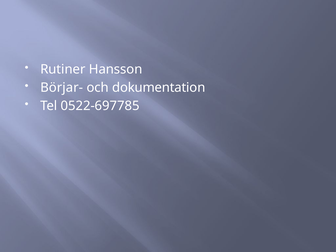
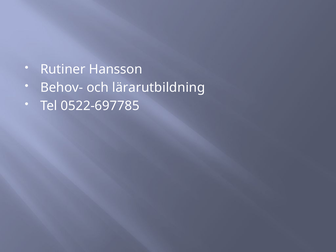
Börjar-: Börjar- -> Behov-
dokumentation: dokumentation -> lärarutbildning
